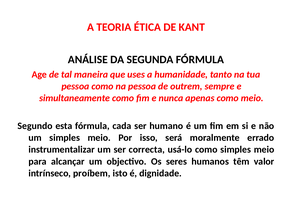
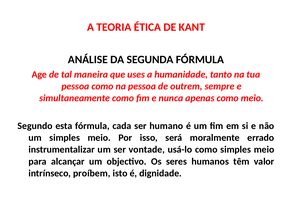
correcta: correcta -> vontade
